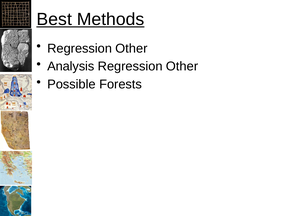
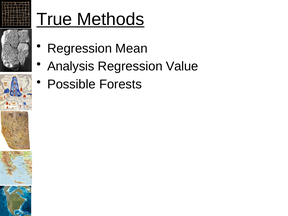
Best: Best -> True
Other at (131, 48): Other -> Mean
Other at (182, 66): Other -> Value
